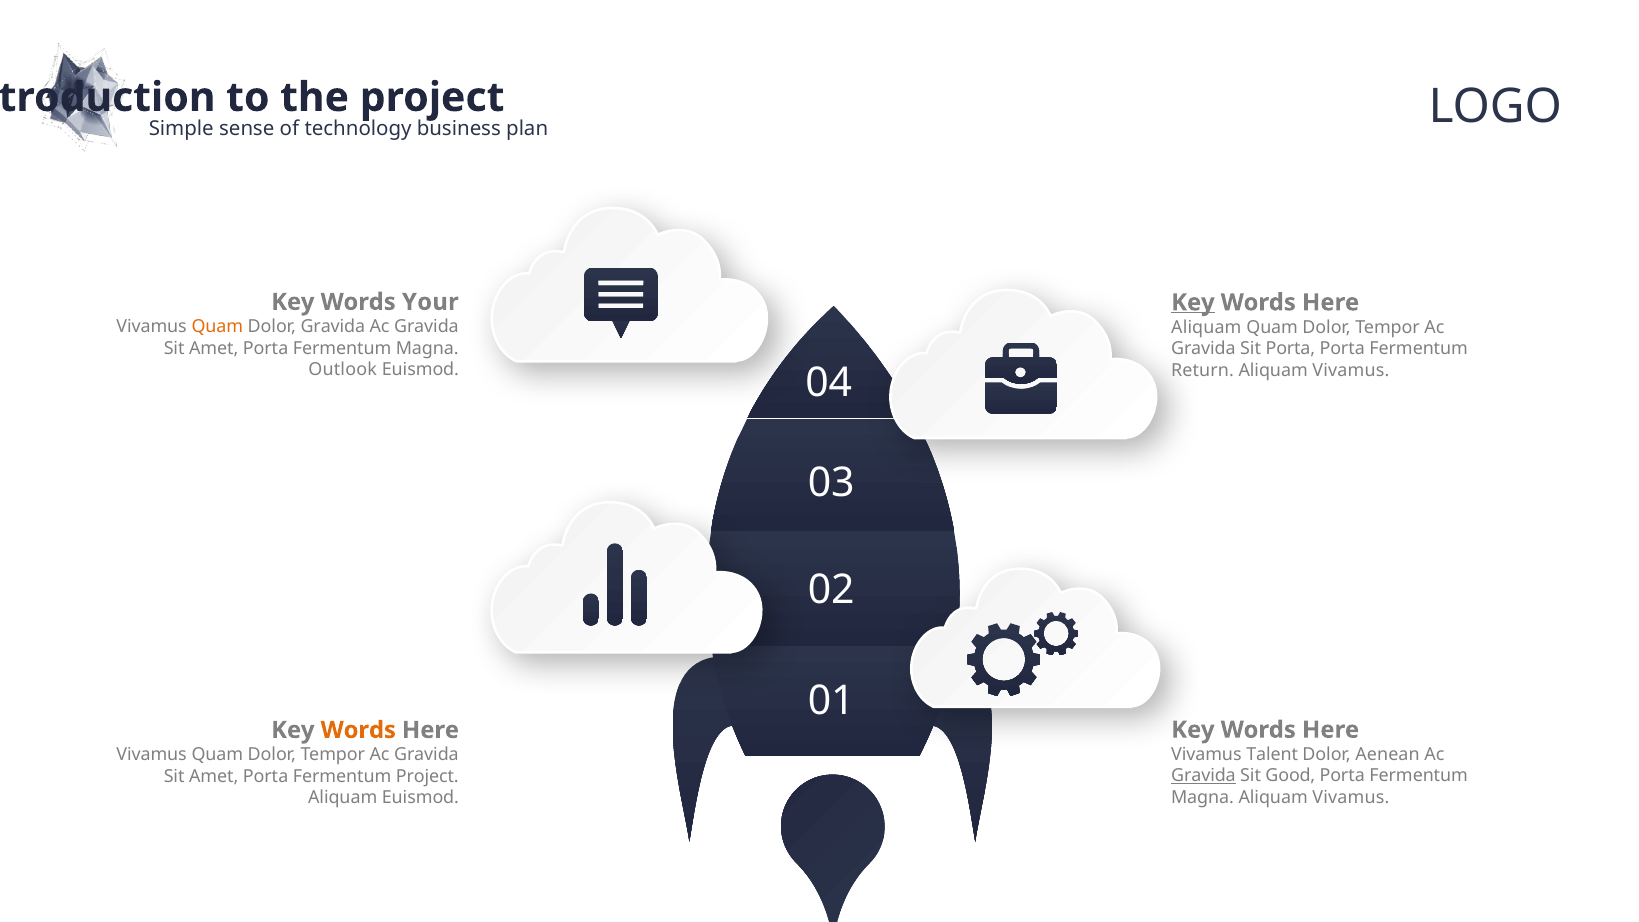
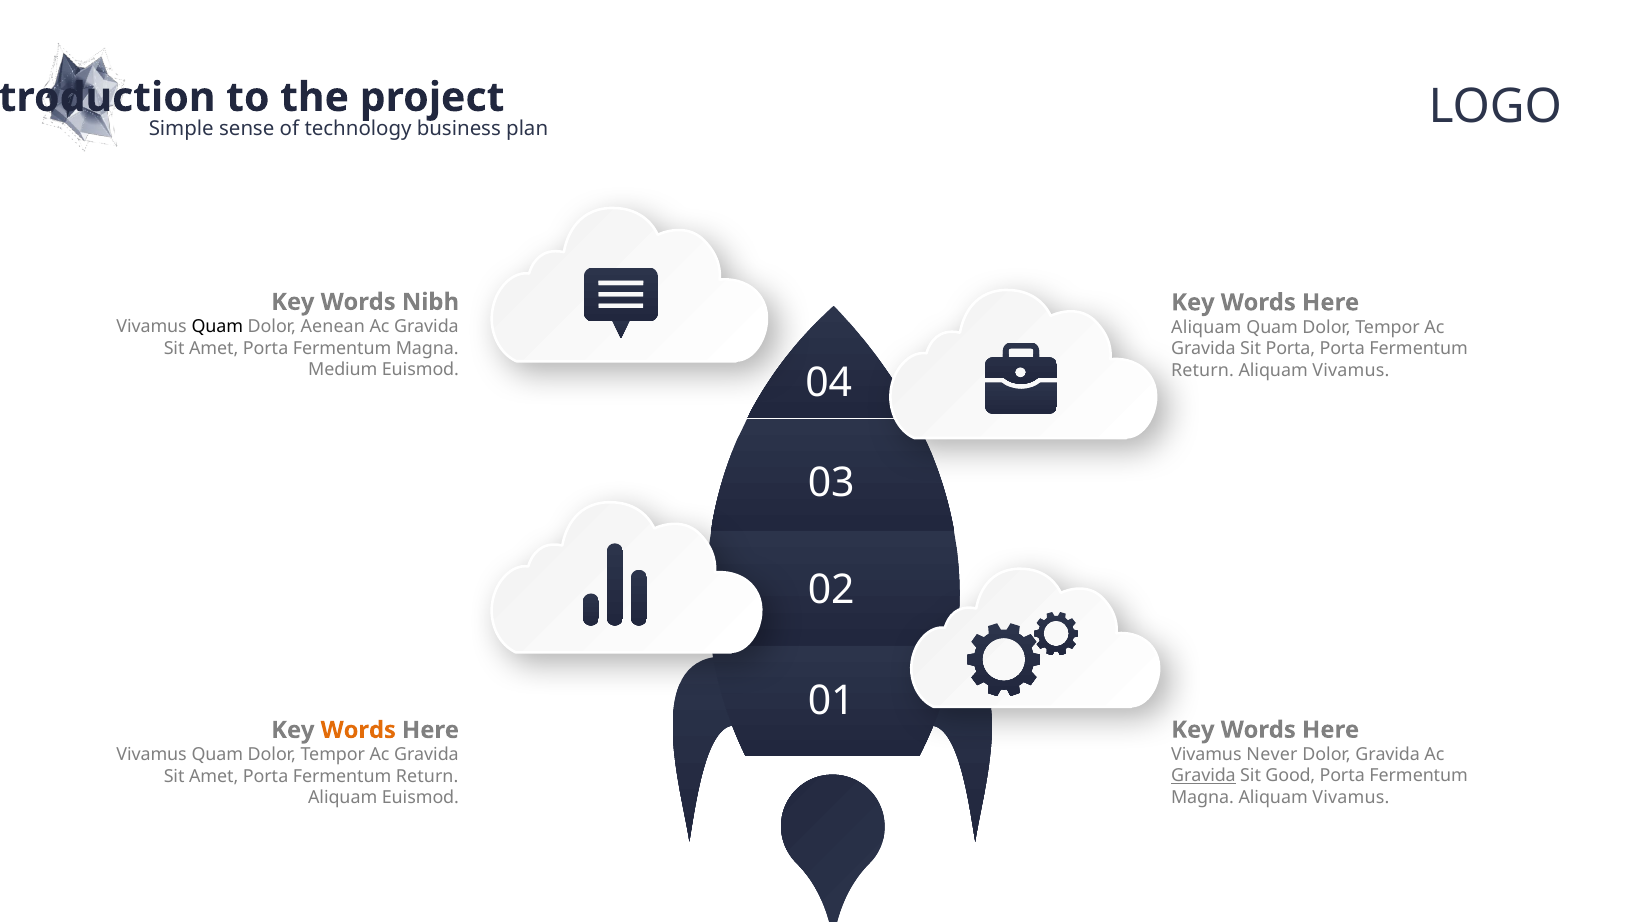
Your: Your -> Nibh
Key at (1193, 302) underline: present -> none
Quam at (217, 327) colour: orange -> black
Dolor Gravida: Gravida -> Aenean
Outlook: Outlook -> Medium
Talent: Talent -> Never
Dolor Aenean: Aenean -> Gravida
Amet Porta Fermentum Project: Project -> Return
